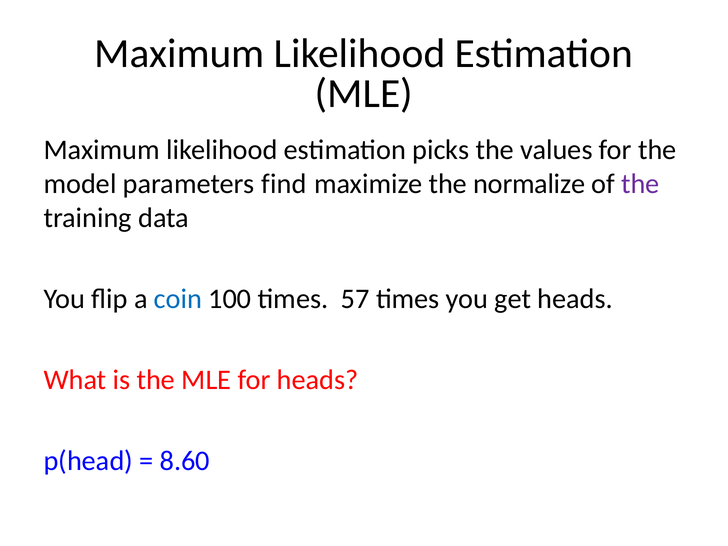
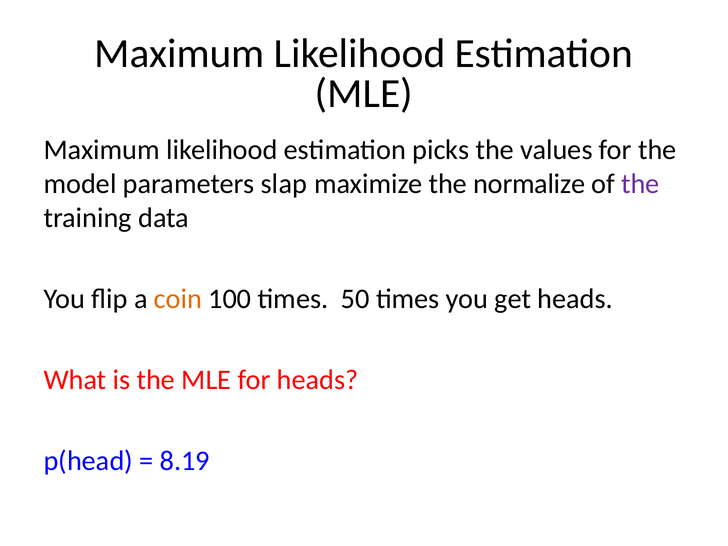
find: find -> slap
coin colour: blue -> orange
57: 57 -> 50
8.60: 8.60 -> 8.19
